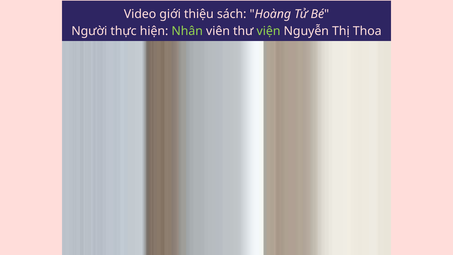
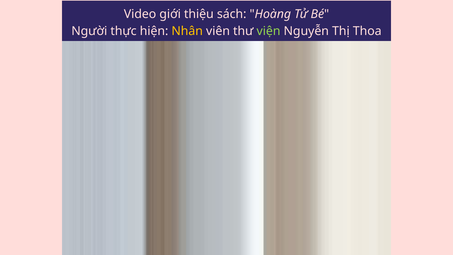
Nhân colour: light green -> yellow
